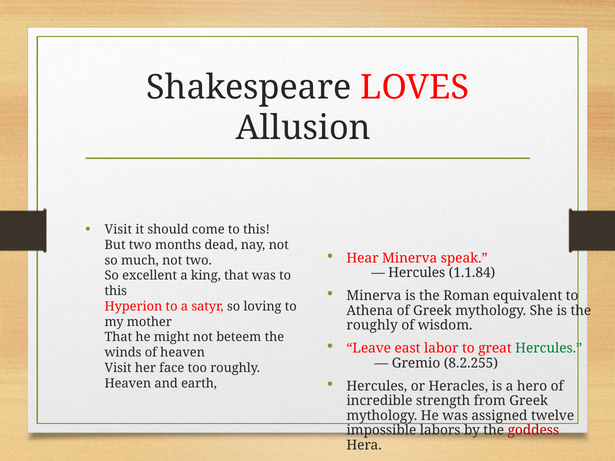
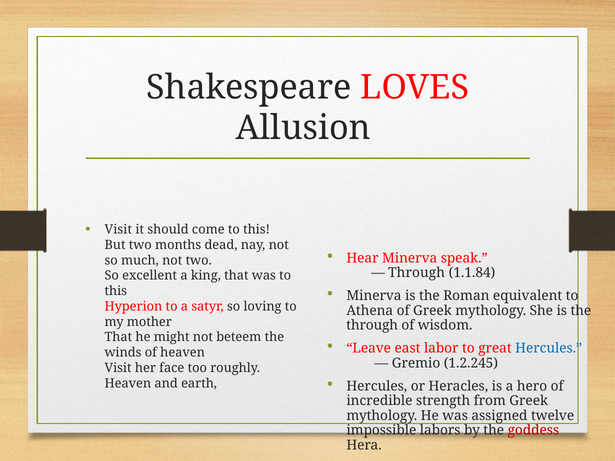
Hercules at (417, 273): Hercules -> Through
roughly at (372, 325): roughly -> through
Hercules at (549, 349) colour: green -> blue
8.2.255: 8.2.255 -> 1.2.245
